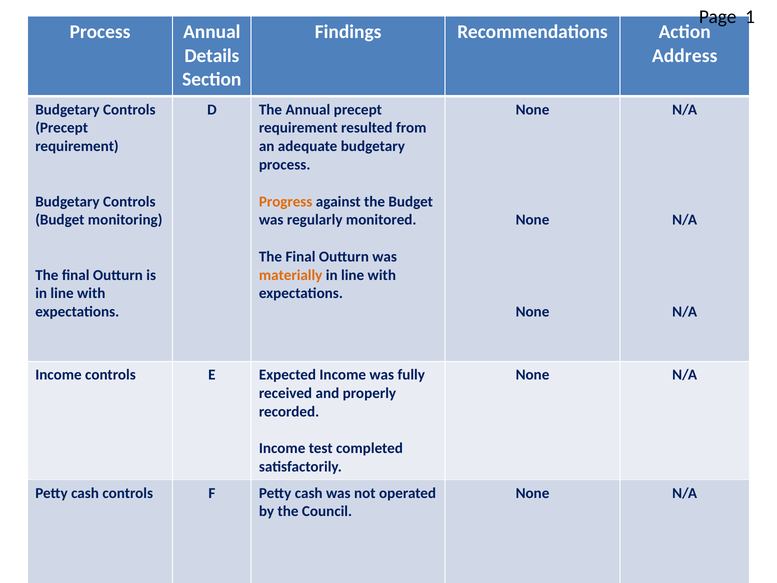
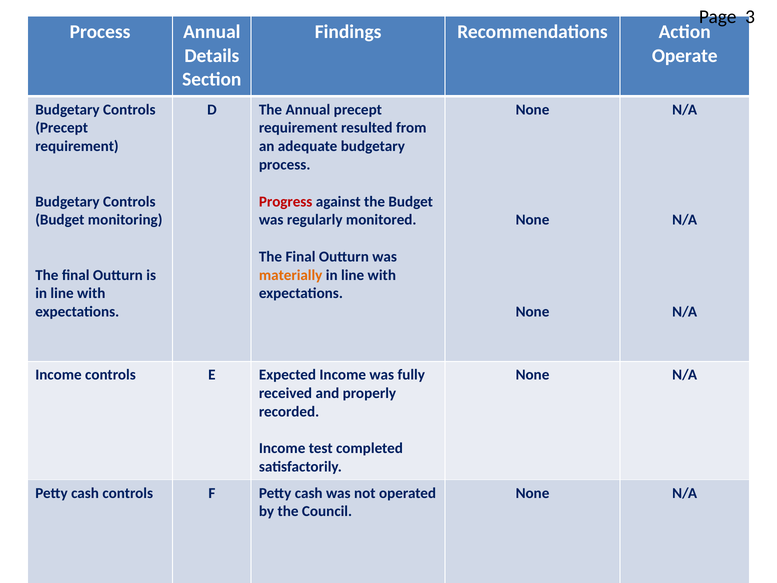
1: 1 -> 3
Address: Address -> Operate
Progress colour: orange -> red
